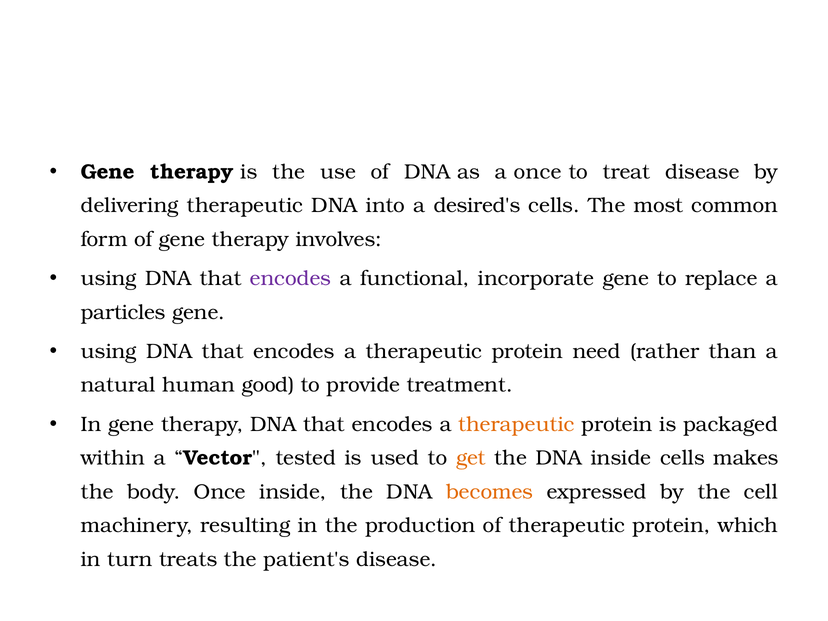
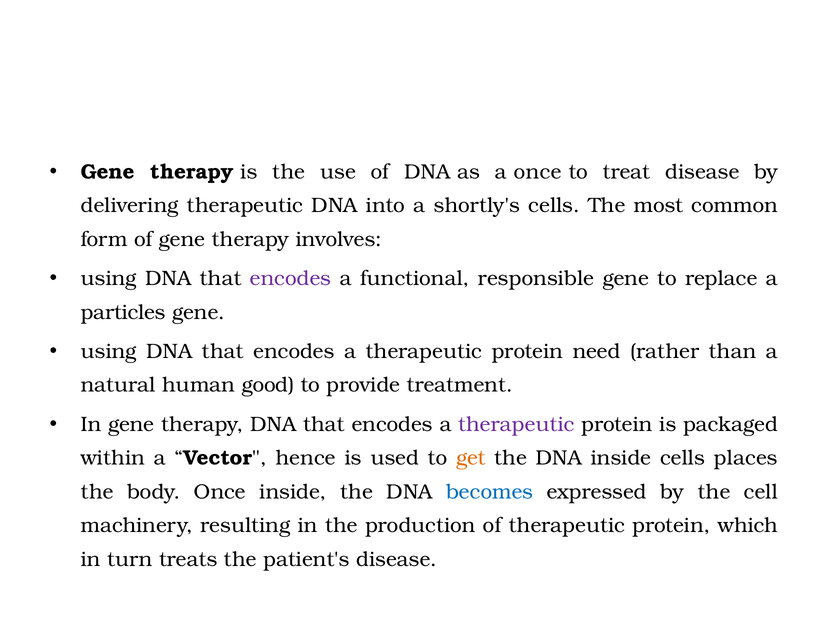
desired's: desired's -> shortly's
incorporate: incorporate -> responsible
therapeutic at (516, 424) colour: orange -> purple
tested: tested -> hence
makes: makes -> places
becomes colour: orange -> blue
